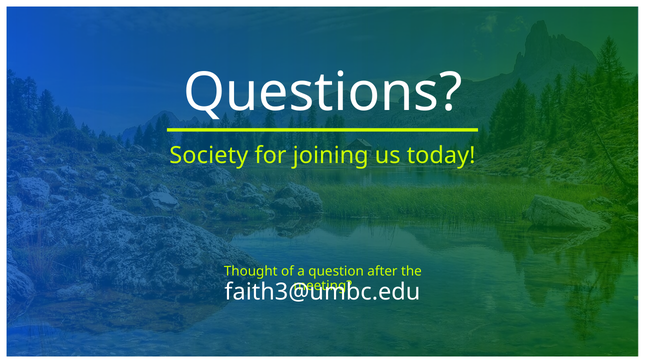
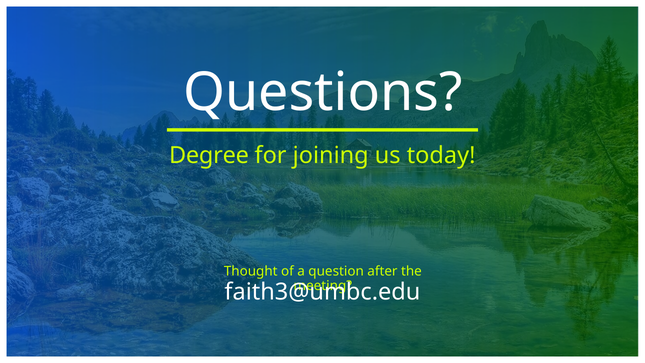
Society: Society -> Degree
